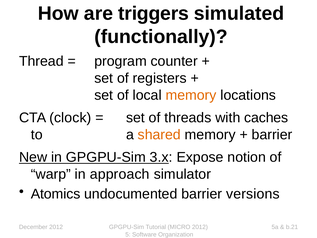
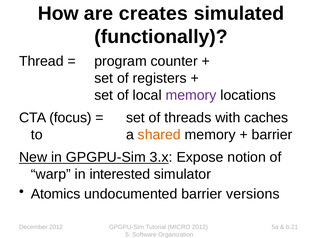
triggers: triggers -> creates
memory at (191, 95) colour: orange -> purple
clock: clock -> focus
approach: approach -> interested
